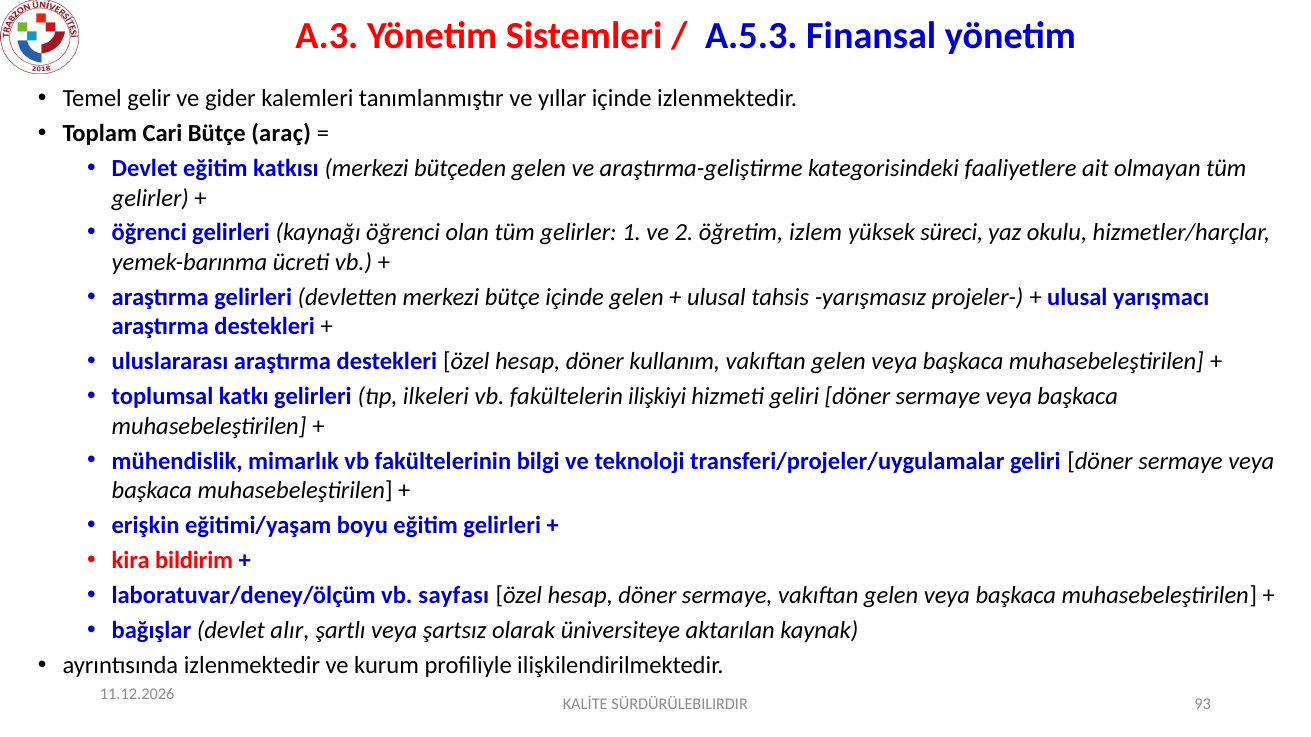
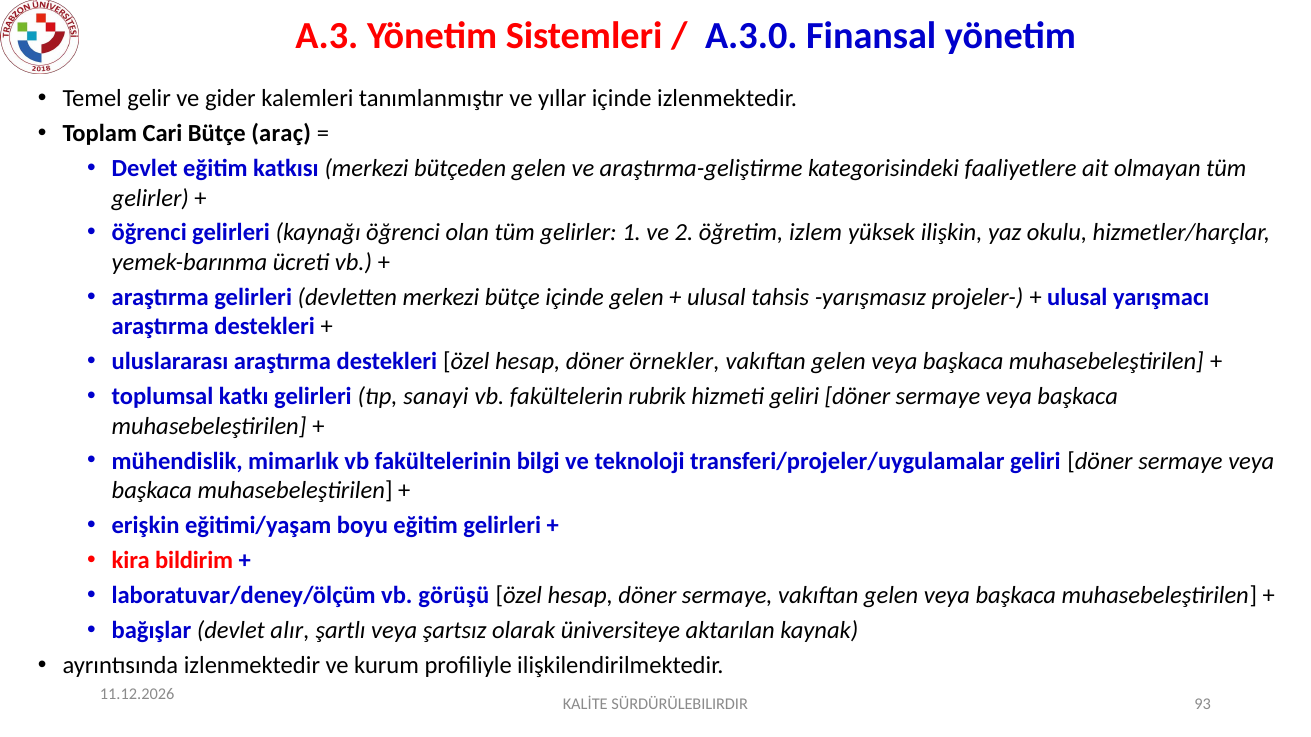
A.5.3: A.5.3 -> A.3.0
süreci: süreci -> ilişkin
kullanım: kullanım -> örnekler
ilkeleri: ilkeleri -> sanayi
ilişkiyi: ilişkiyi -> rubrik
sayfası: sayfası -> görüşü
